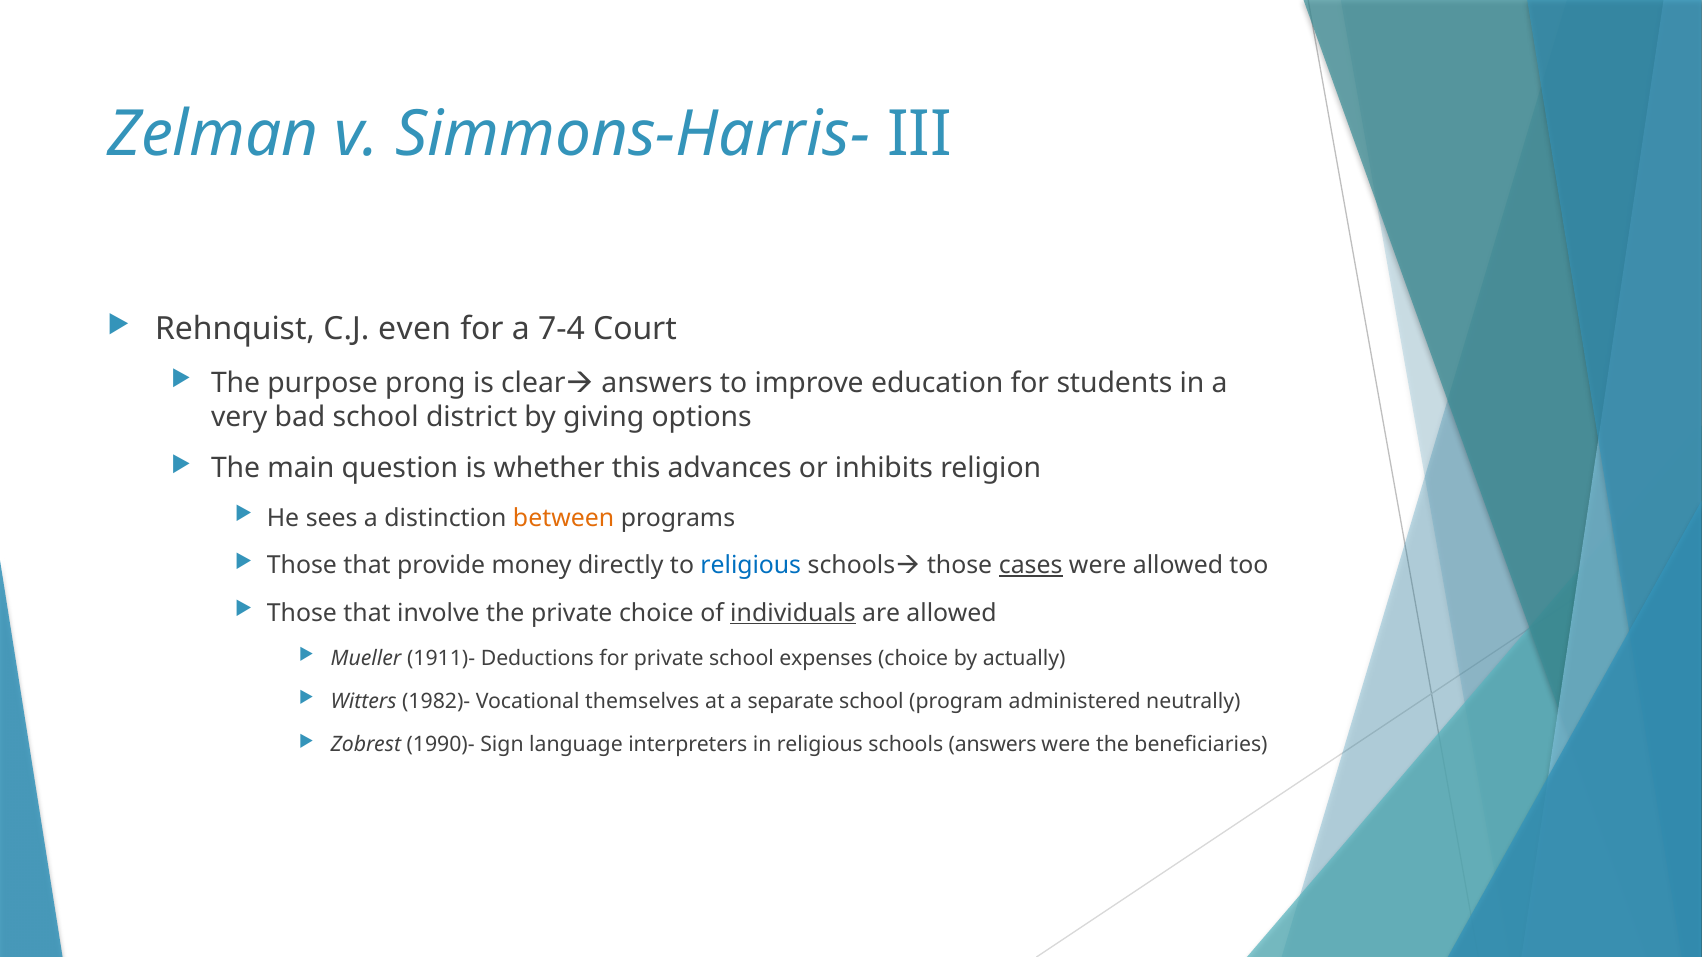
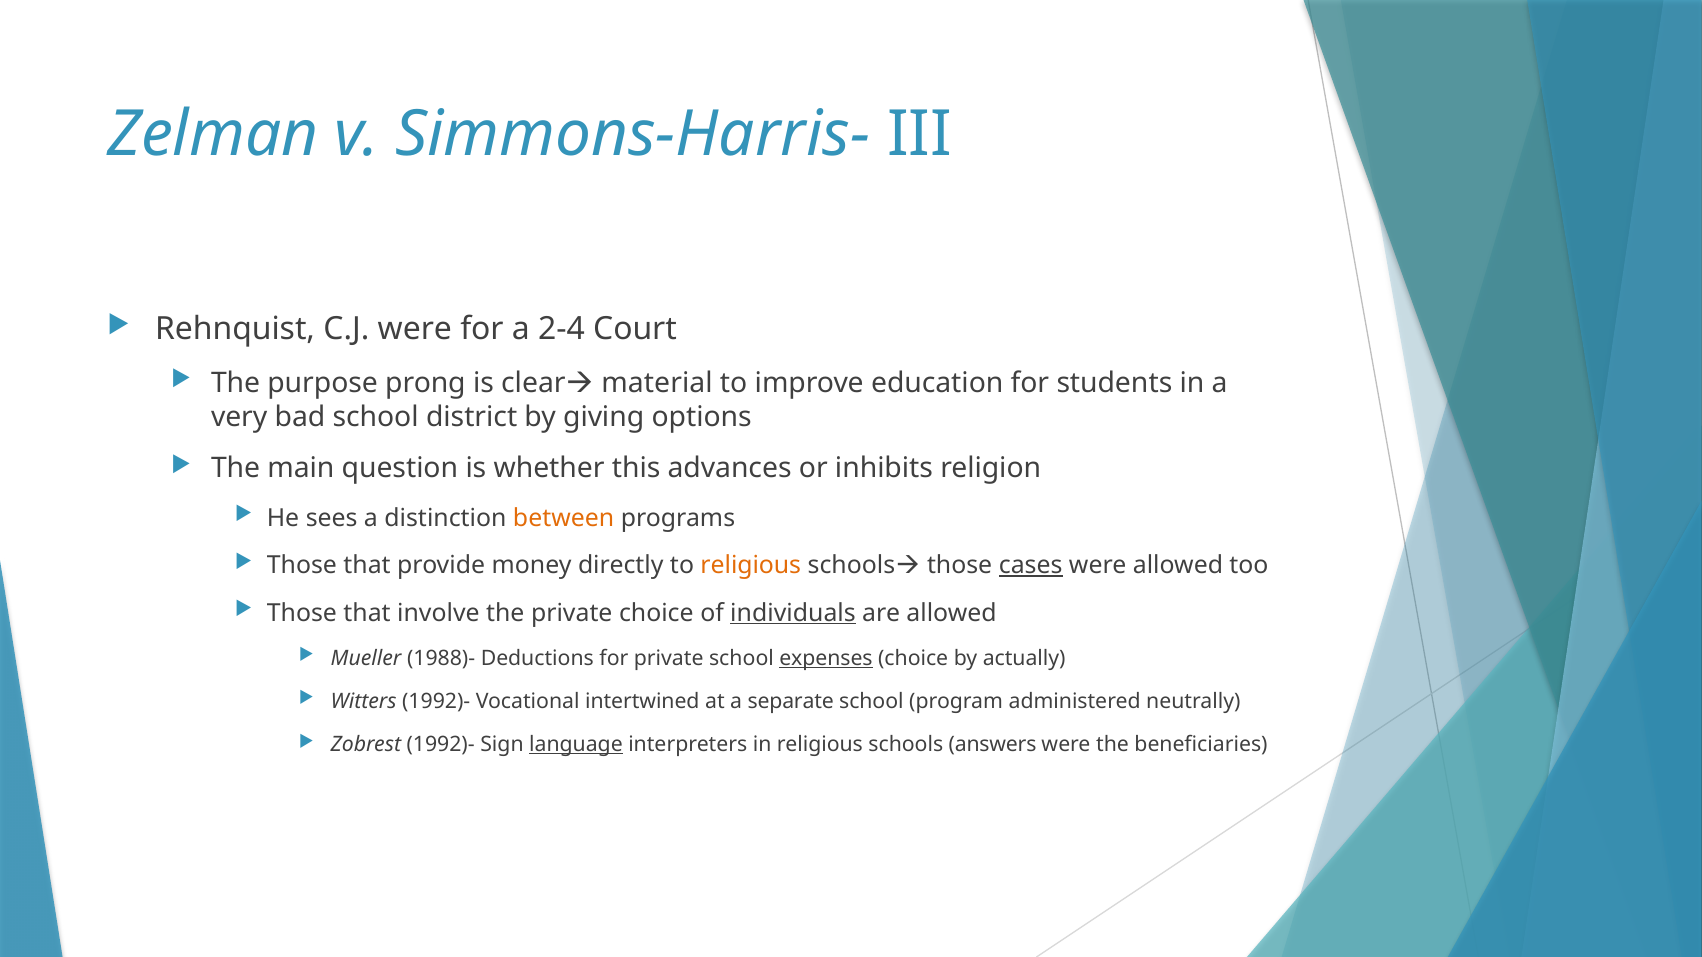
C.J even: even -> were
7-4: 7-4 -> 2-4
clear answers: answers -> material
religious at (751, 566) colour: blue -> orange
1911)-: 1911)- -> 1988)-
expenses underline: none -> present
Witters 1982)-: 1982)- -> 1992)-
themselves: themselves -> intertwined
Zobrest 1990)-: 1990)- -> 1992)-
language underline: none -> present
